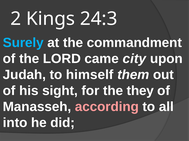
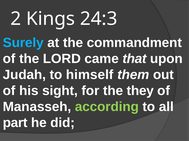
city: city -> that
according colour: pink -> light green
into: into -> part
